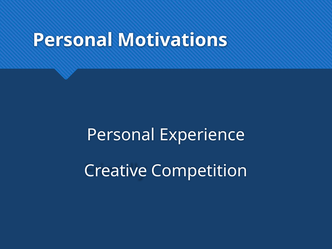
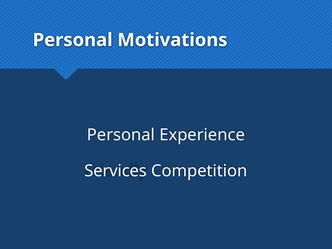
Creative: Creative -> Services
